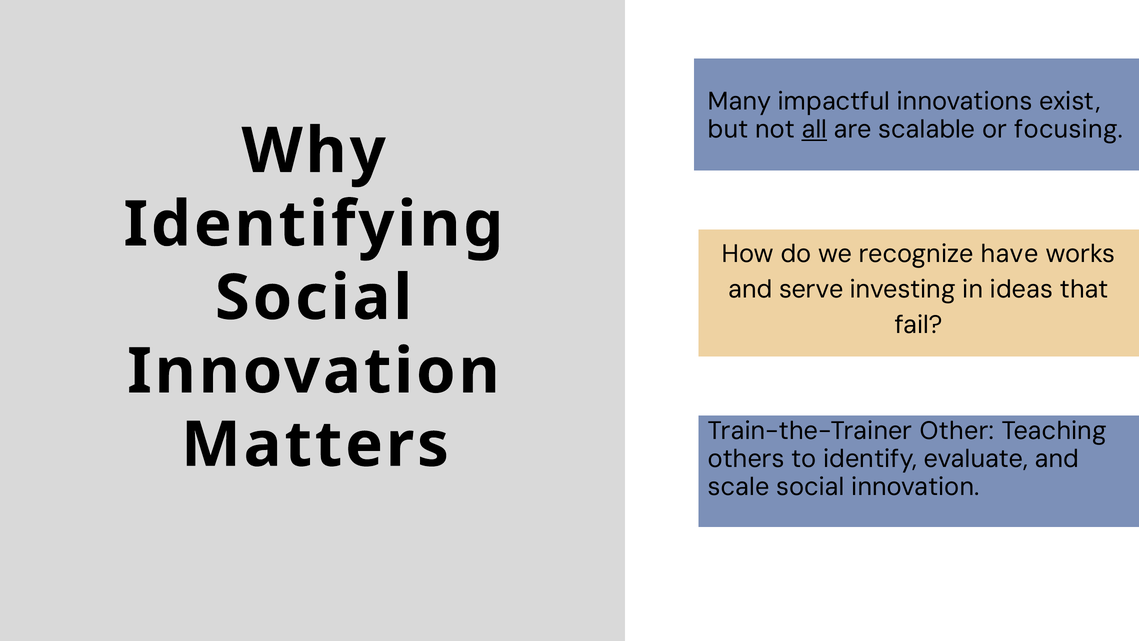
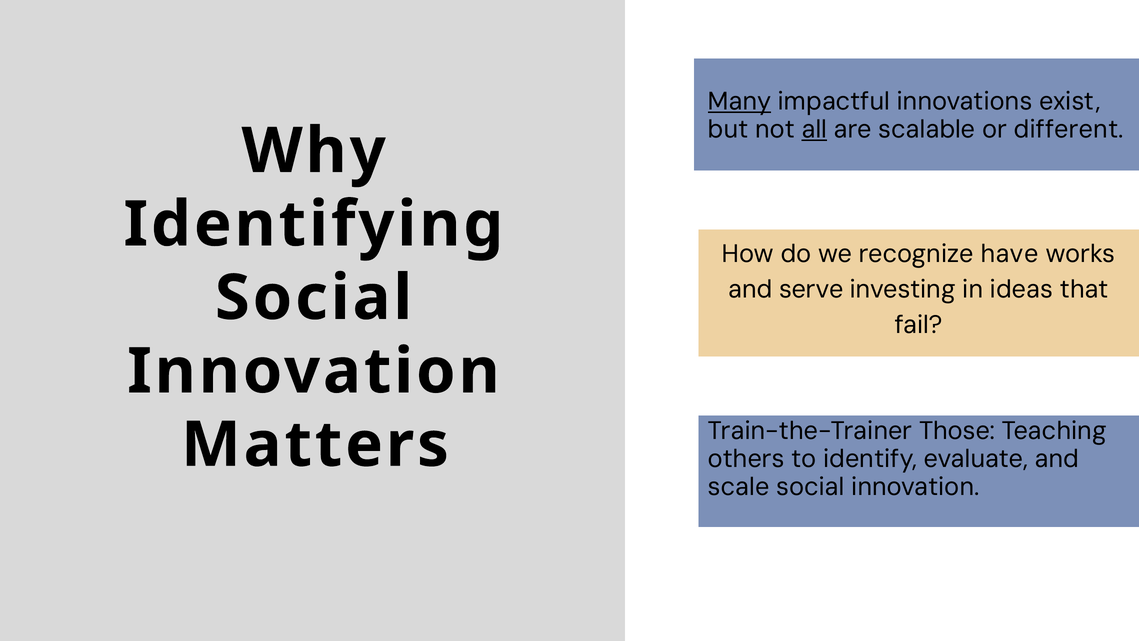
Many underline: none -> present
focusing: focusing -> different
Other: Other -> Those
